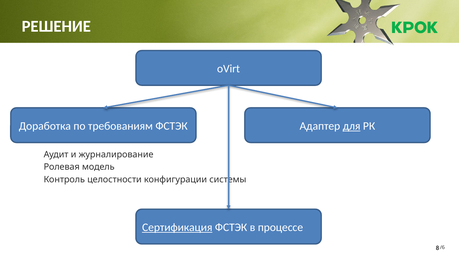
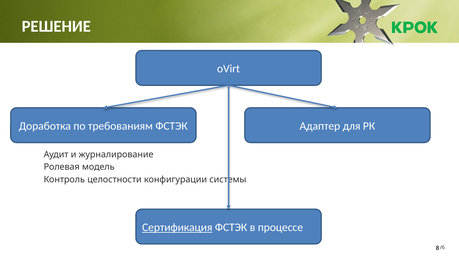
для underline: present -> none
